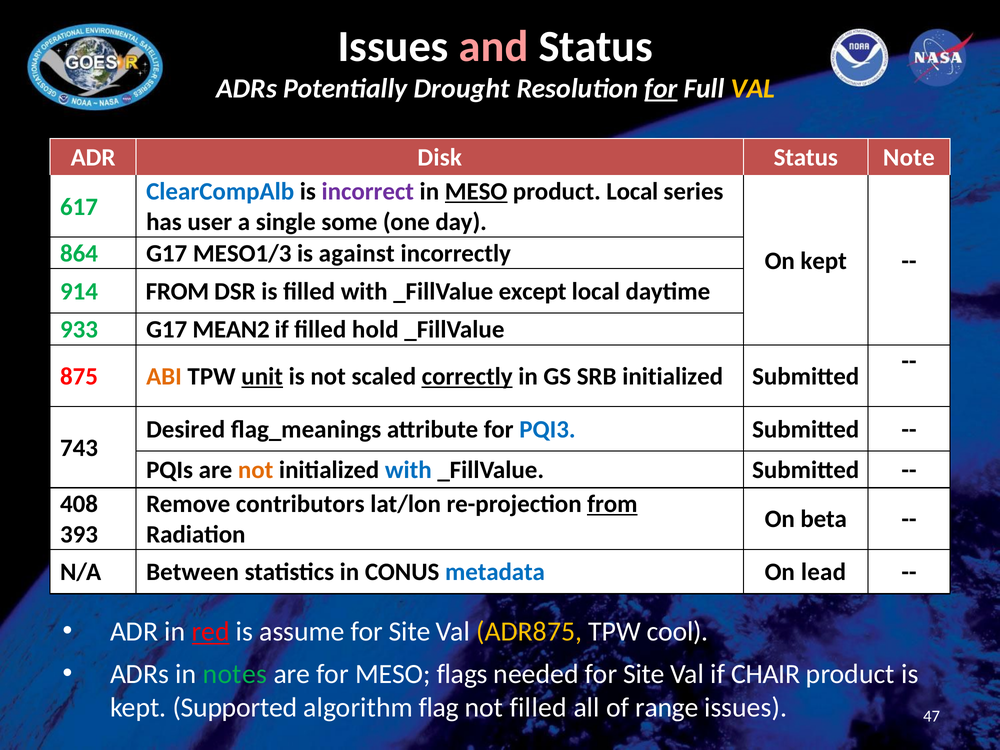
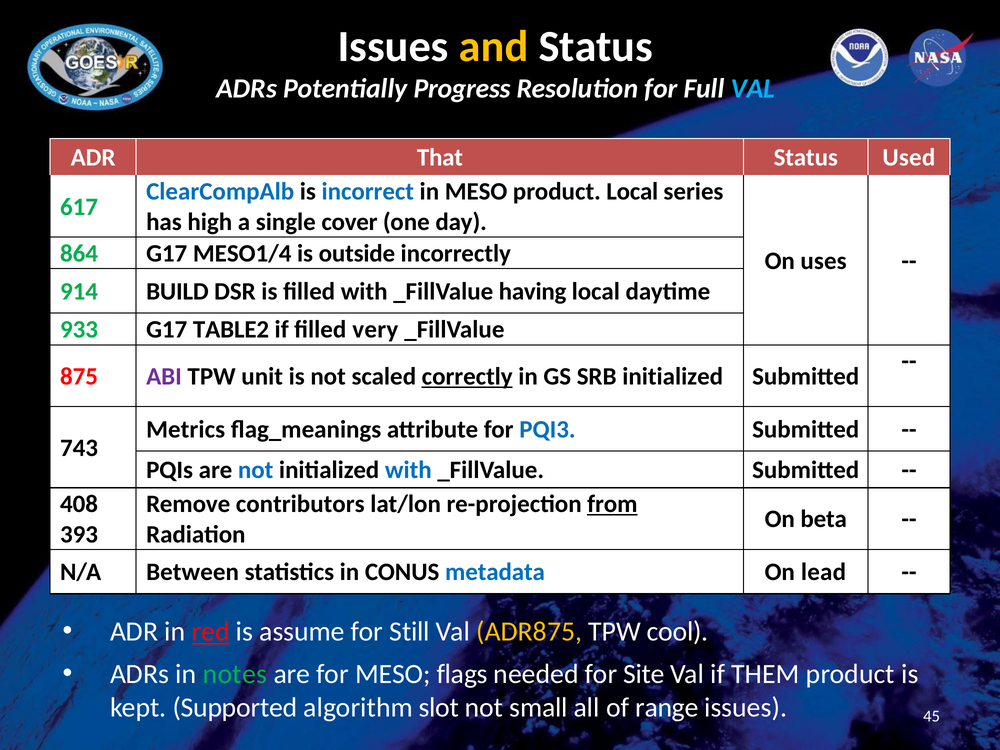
and colour: pink -> yellow
Drought: Drought -> Progress
for at (661, 89) underline: present -> none
VAL at (753, 89) colour: yellow -> light blue
Disk: Disk -> That
Note: Note -> Used
incorrect colour: purple -> blue
MESO at (476, 192) underline: present -> none
user: user -> high
some: some -> cover
MESO1/3: MESO1/3 -> MESO1/4
against: against -> outside
On kept: kept -> uses
914 FROM: FROM -> BUILD
except: except -> having
MEAN2: MEAN2 -> TABLE2
hold: hold -> very
ABI colour: orange -> purple
unit underline: present -> none
Desired: Desired -> Metrics
not at (256, 470) colour: orange -> blue
Site at (410, 632): Site -> Still
CHAIR: CHAIR -> THEM
flag: flag -> slot
not filled: filled -> small
47: 47 -> 45
